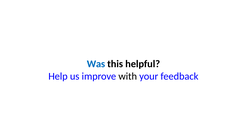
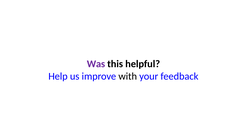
Was colour: blue -> purple
